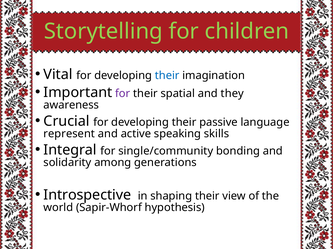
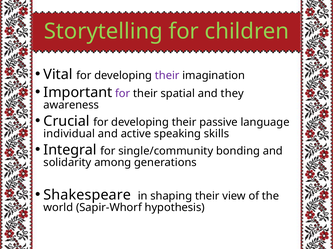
their at (167, 76) colour: blue -> purple
represent: represent -> individual
Introspective: Introspective -> Shakespeare
